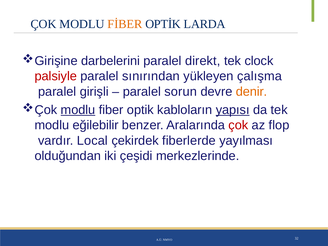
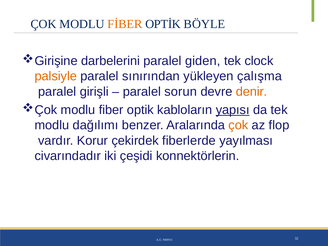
LARDA: LARDA -> BÖYLE
direkt: direkt -> giden
palsiyle colour: red -> orange
modlu at (78, 110) underline: present -> none
eğilebilir: eğilebilir -> dağılımı
çok at (238, 125) colour: red -> orange
Local: Local -> Korur
olduğundan: olduğundan -> civarındadır
merkezlerinde: merkezlerinde -> konnektörlerin
